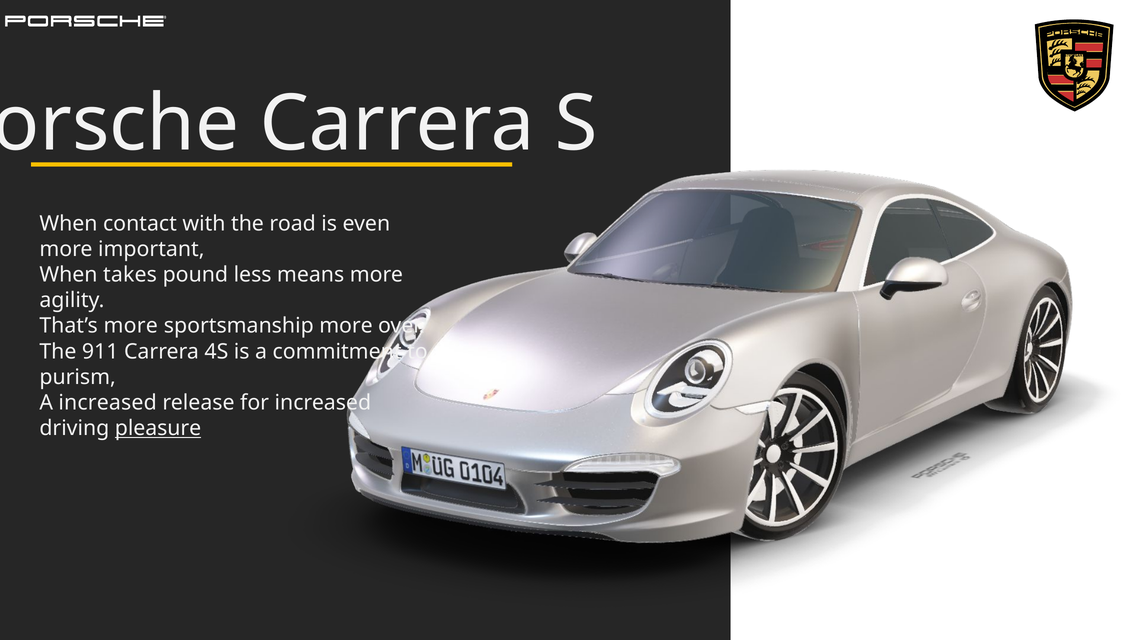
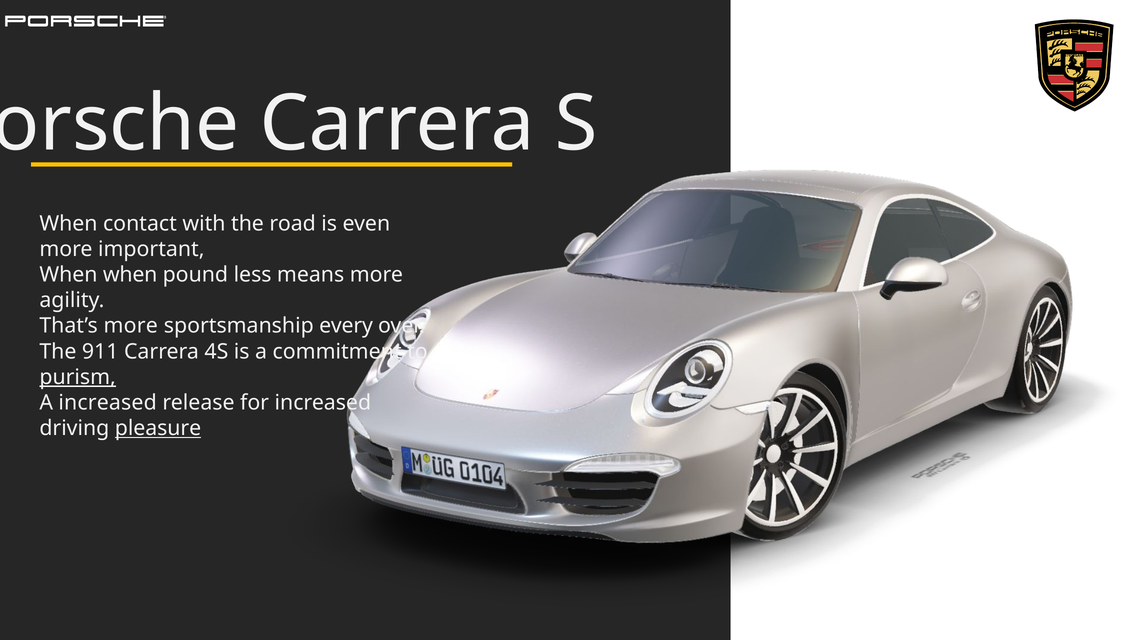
When takes: takes -> when
sportsmanship more: more -> every
purism underline: none -> present
